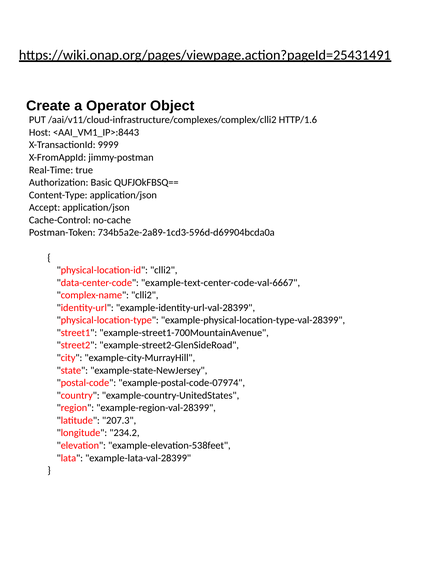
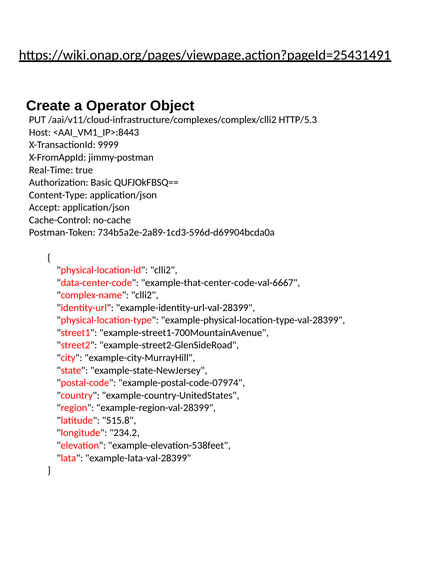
HTTP/1.6: HTTP/1.6 -> HTTP/5.3
example-text-center-code-val-6667: example-text-center-code-val-6667 -> example-that-center-code-val-6667
207.3: 207.3 -> 515.8
